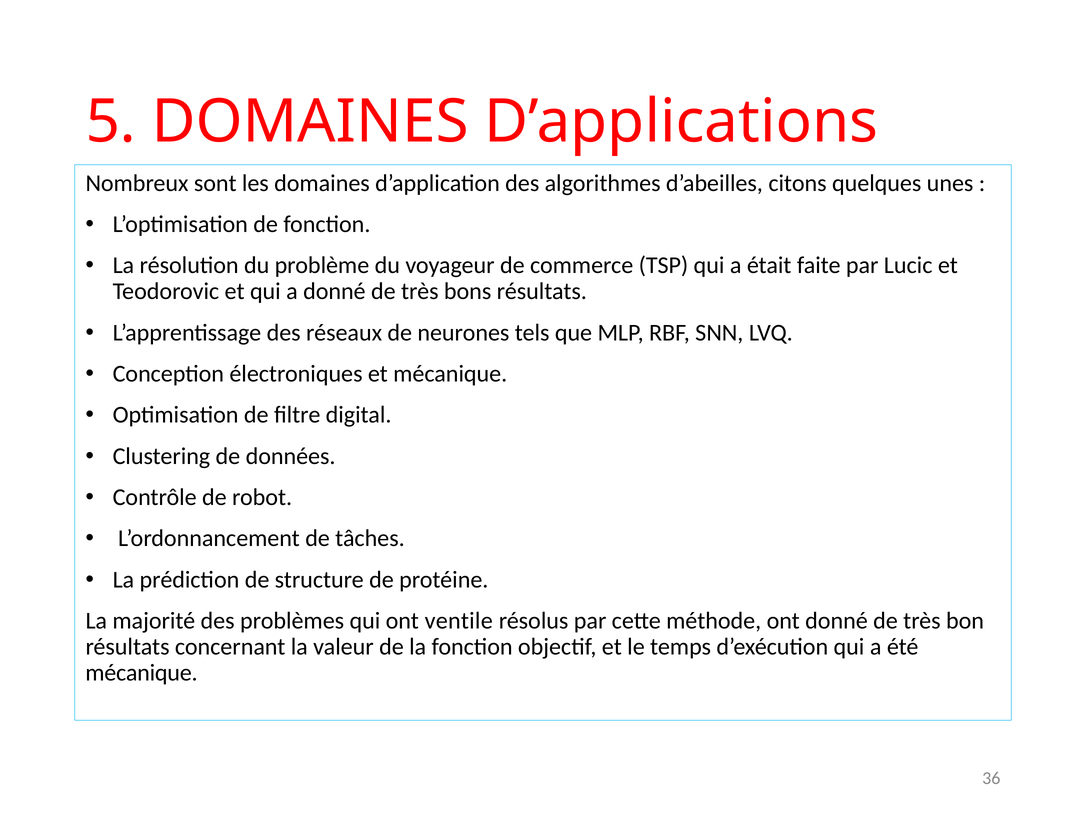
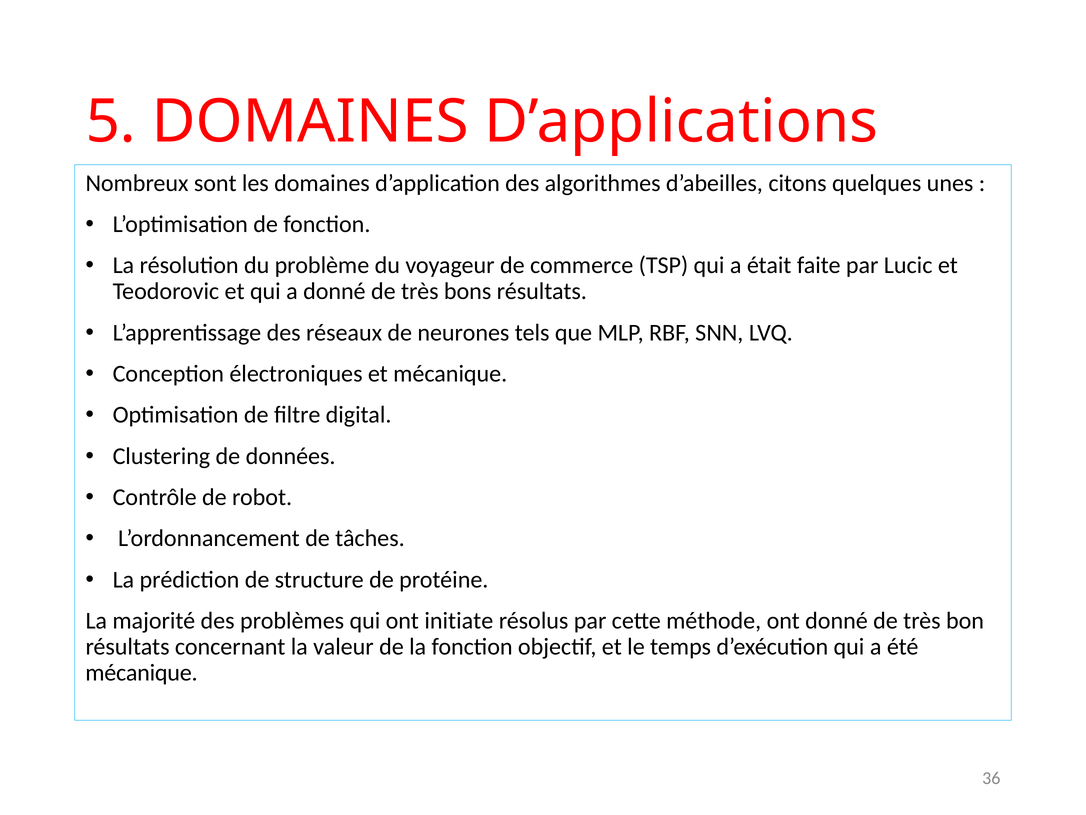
ventile: ventile -> initiate
